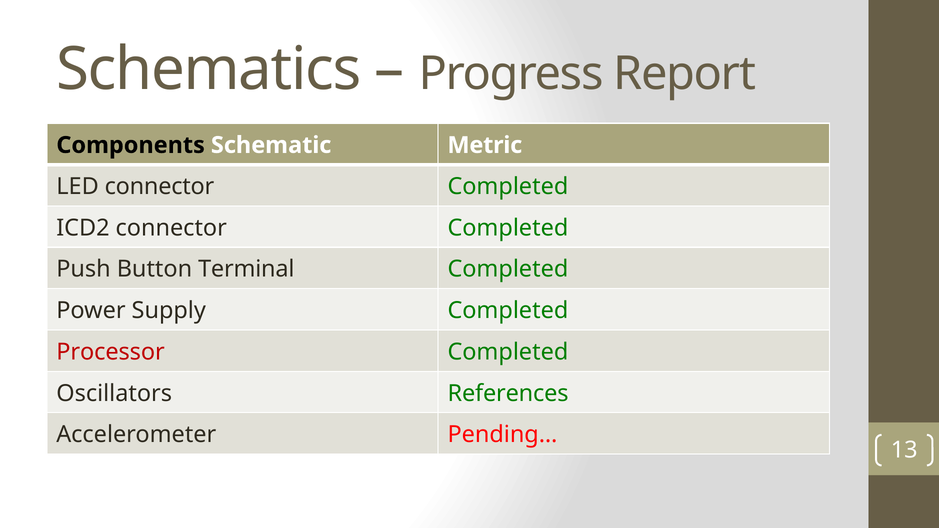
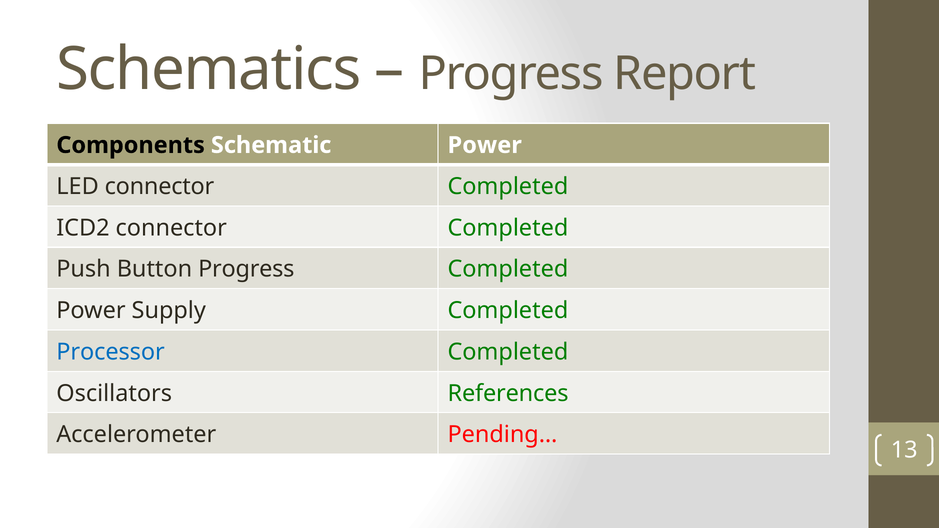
Schematic Metric: Metric -> Power
Button Terminal: Terminal -> Progress
Processor colour: red -> blue
